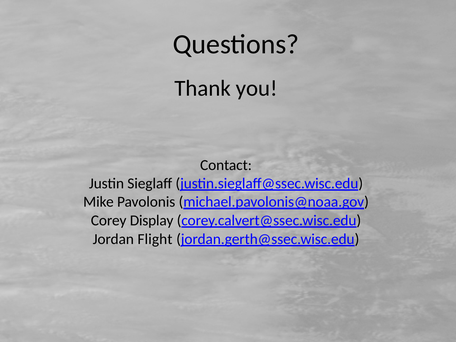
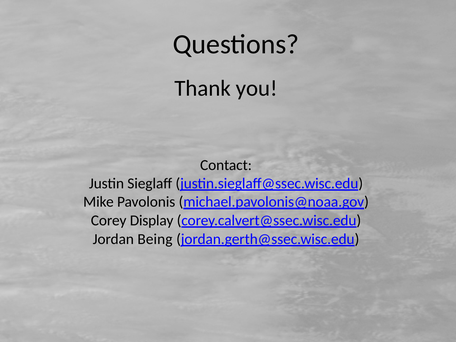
Flight: Flight -> Being
